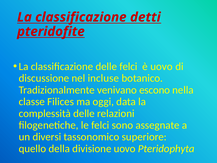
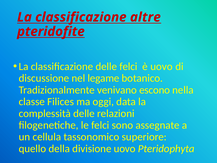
detti: detti -> altre
incluse: incluse -> legame
diversi: diversi -> cellula
